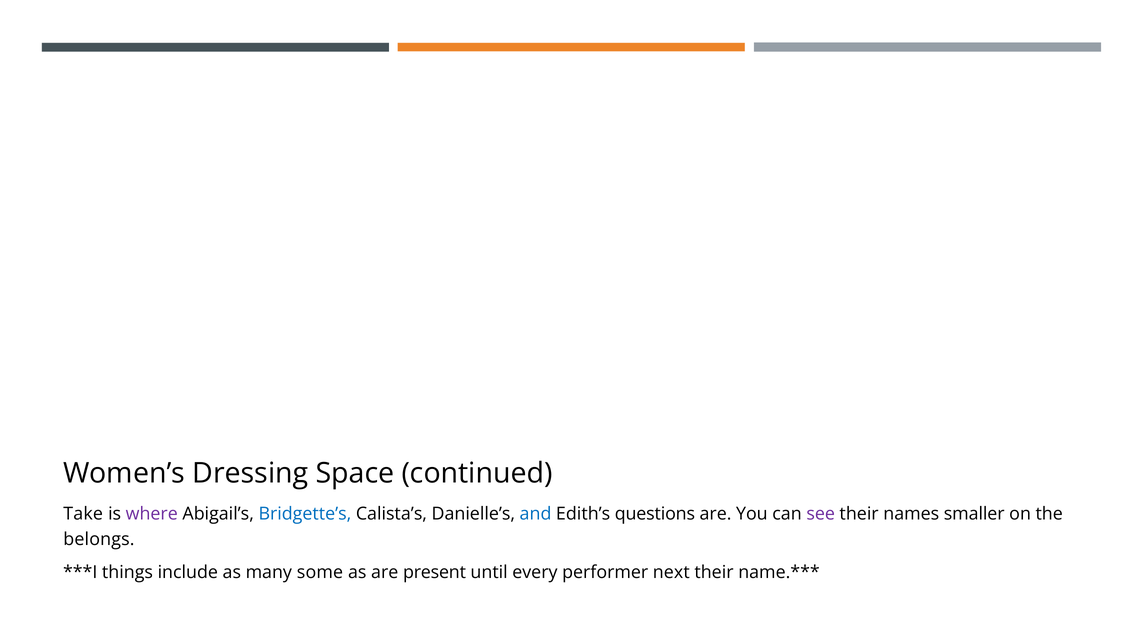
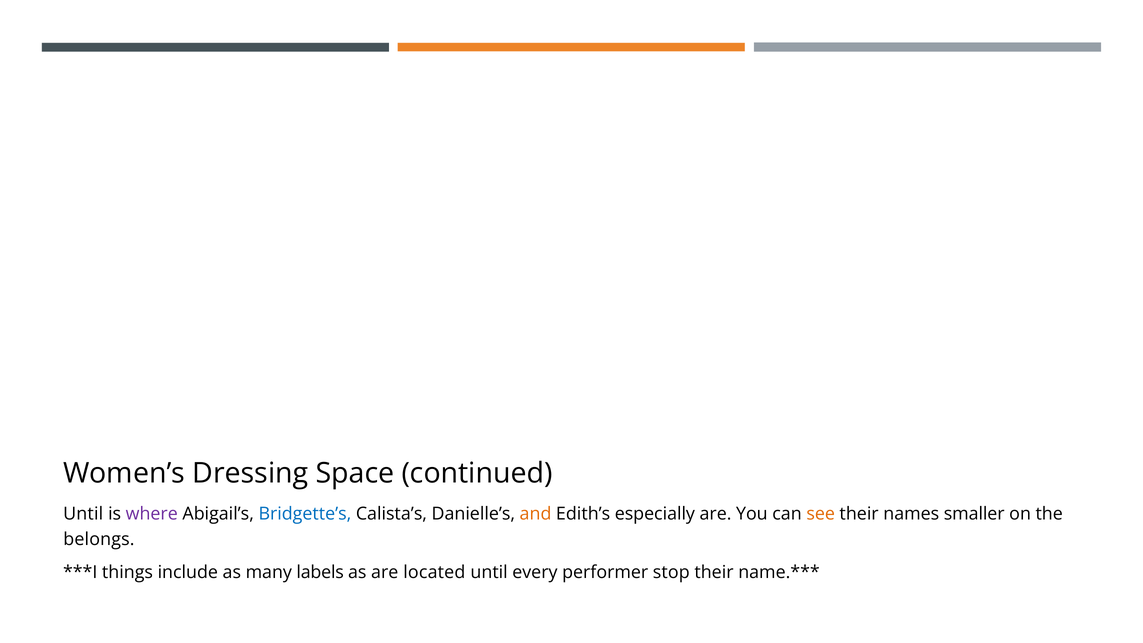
Take at (83, 514): Take -> Until
and colour: blue -> orange
questions: questions -> especially
see colour: purple -> orange
some: some -> labels
present: present -> located
next: next -> stop
